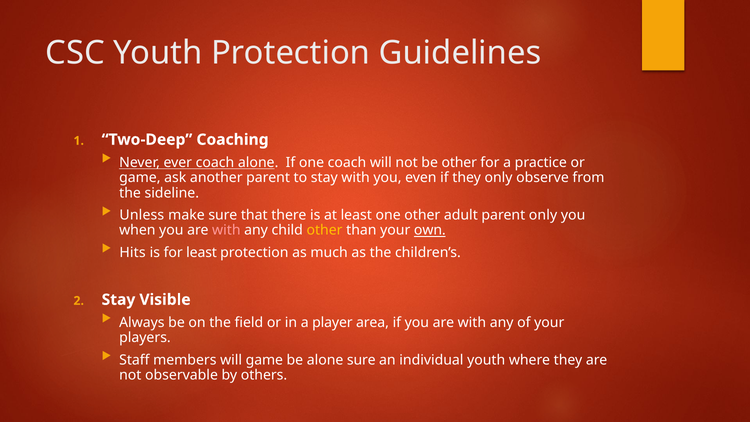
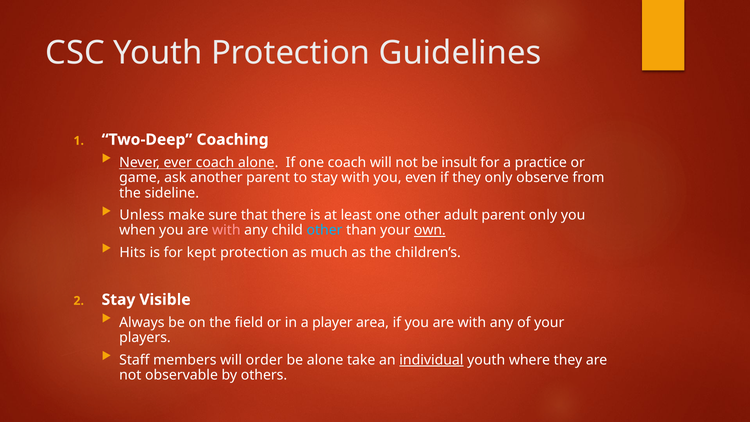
be other: other -> insult
other at (325, 230) colour: yellow -> light blue
for least: least -> kept
will game: game -> order
alone sure: sure -> take
individual underline: none -> present
